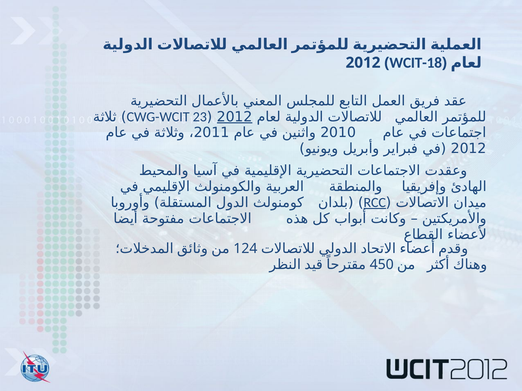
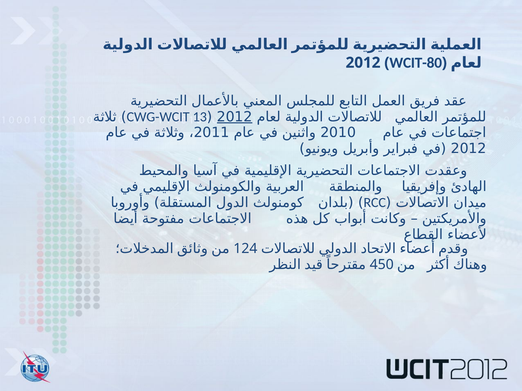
WCIT-18: WCIT-18 -> WCIT-80
23: 23 -> 13
RCC underline: present -> none
